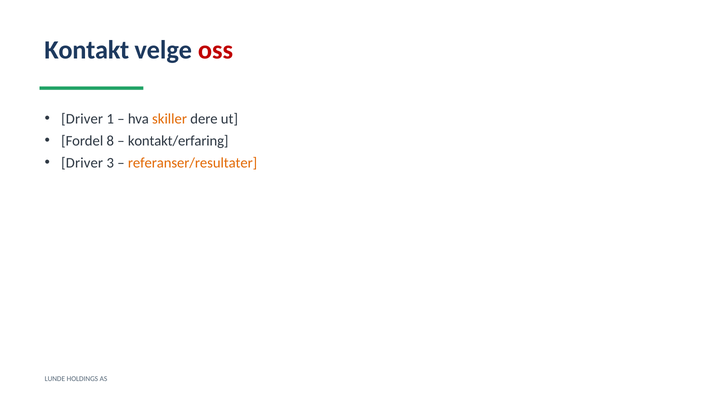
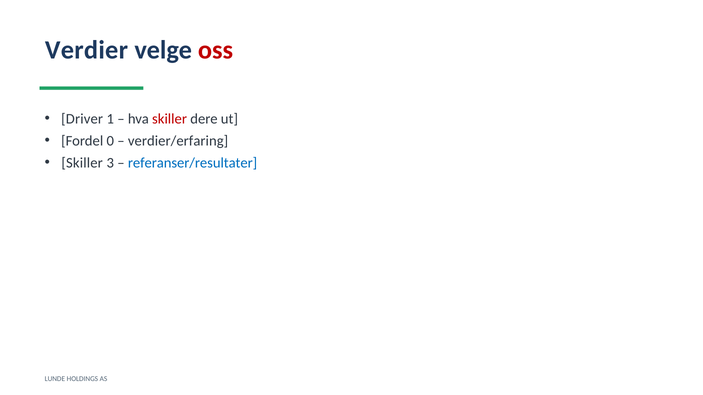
Kontakt: Kontakt -> Verdier
skiller at (170, 119) colour: orange -> red
8: 8 -> 0
kontakt/erfaring: kontakt/erfaring -> verdier/erfaring
Driver at (82, 163): Driver -> Skiller
referanser/resultater colour: orange -> blue
